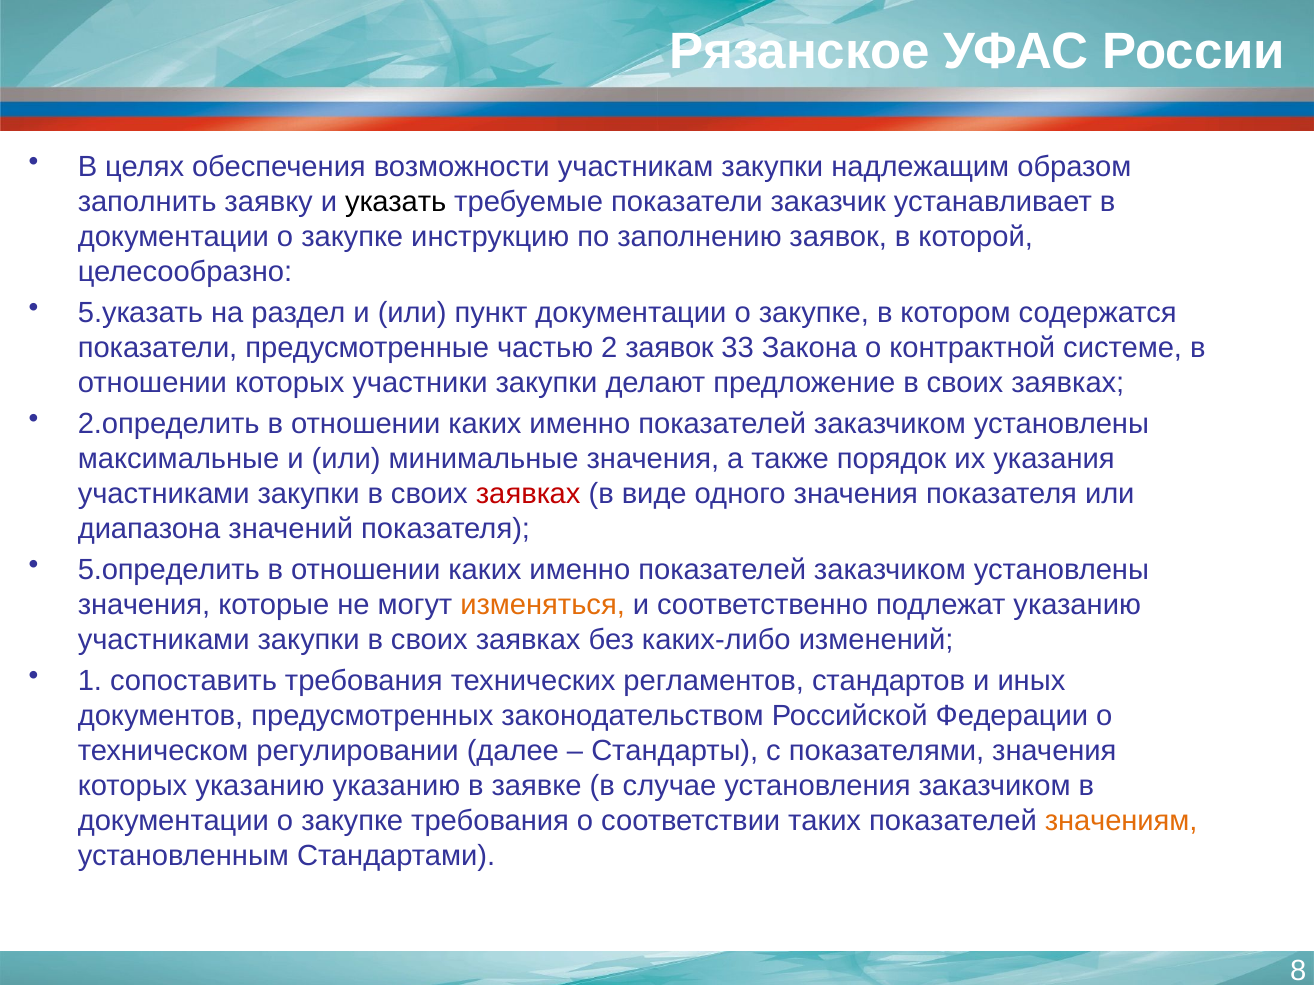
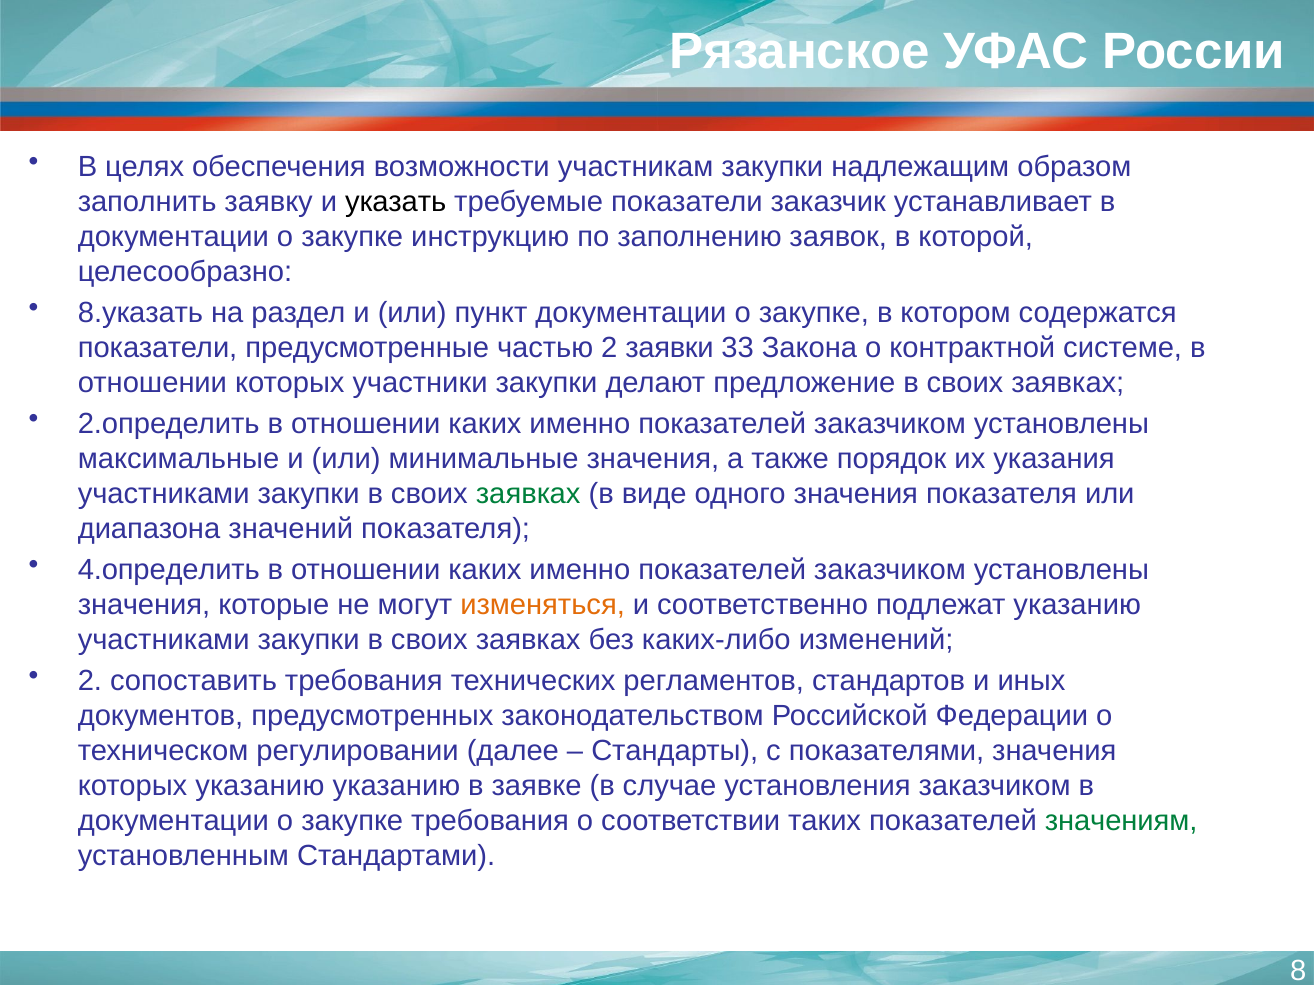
5.указать: 5.указать -> 8.указать
2 заявок: заявок -> заявки
заявках at (528, 494) colour: red -> green
5.определить: 5.определить -> 4.определить
1 at (90, 681): 1 -> 2
значениям colour: orange -> green
